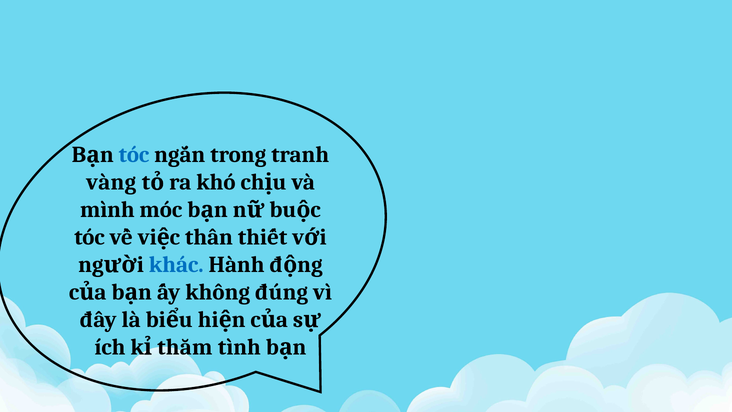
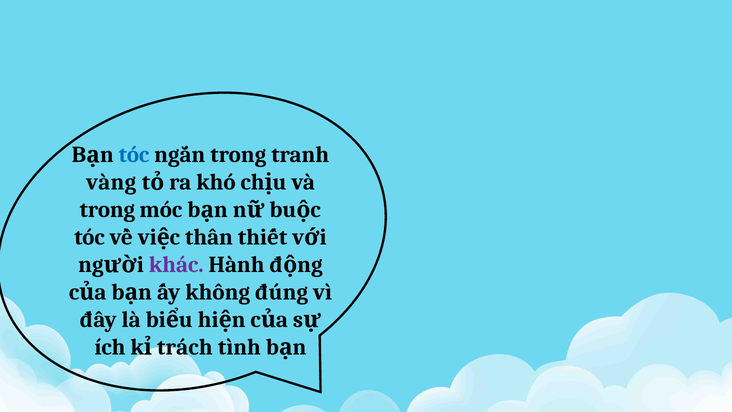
mình at (107, 210): mình -> trong
khác colour: blue -> purple
thăm: thăm -> trách
